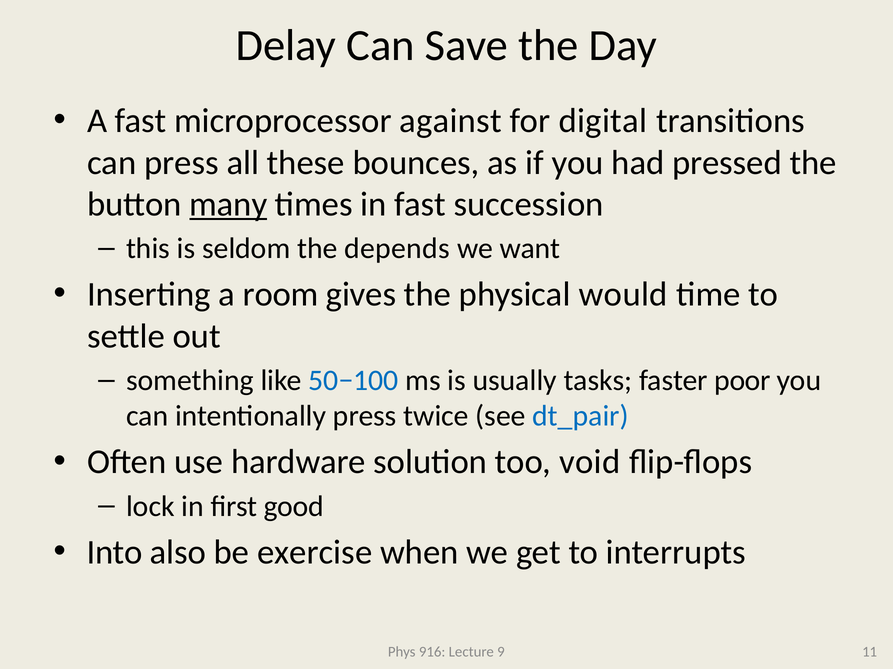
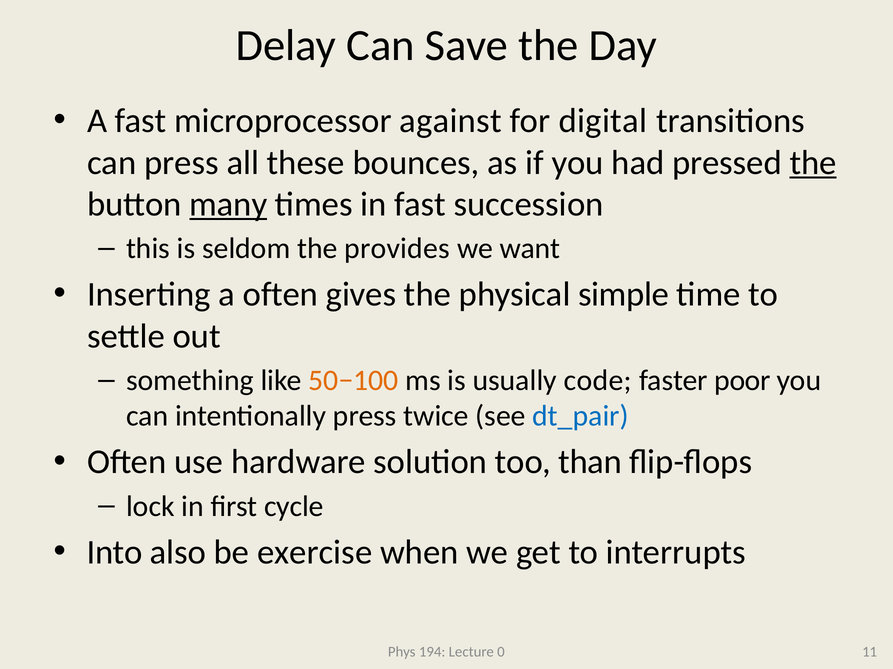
the at (813, 163) underline: none -> present
depends: depends -> provides
a room: room -> often
would: would -> simple
50−100 colour: blue -> orange
tasks: tasks -> code
void: void -> than
good: good -> cycle
916: 916 -> 194
9: 9 -> 0
